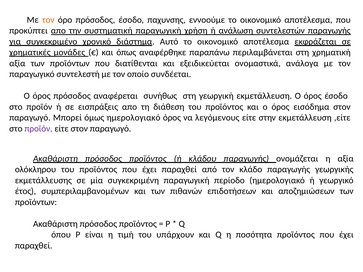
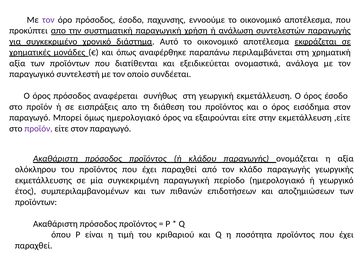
τον at (48, 20) colour: orange -> purple
λεγόμενους: λεγόμενους -> εξαιρούνται
υπάρχουν: υπάρχουν -> κριθαριού
